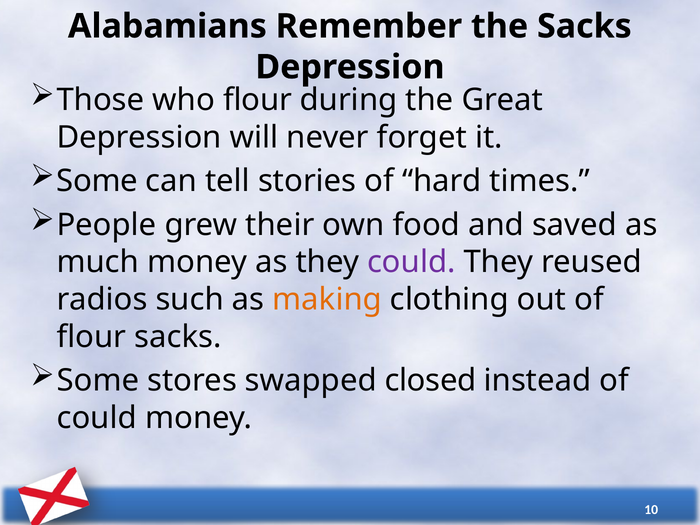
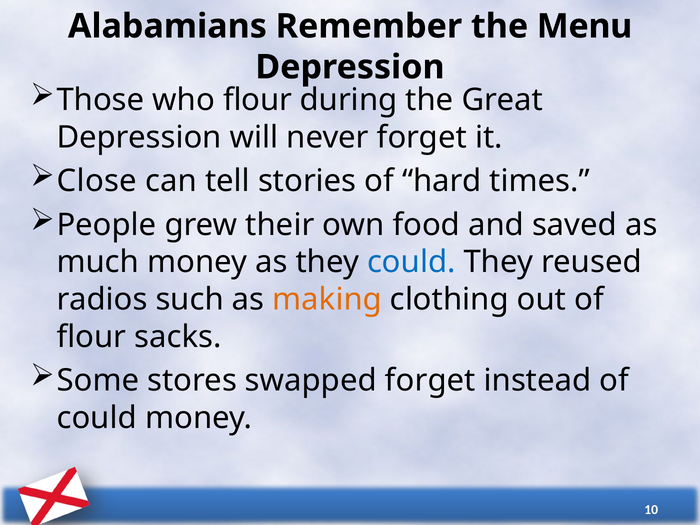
the Sacks: Sacks -> Menu
Some at (97, 181): Some -> Close
could at (411, 262) colour: purple -> blue
swapped closed: closed -> forget
